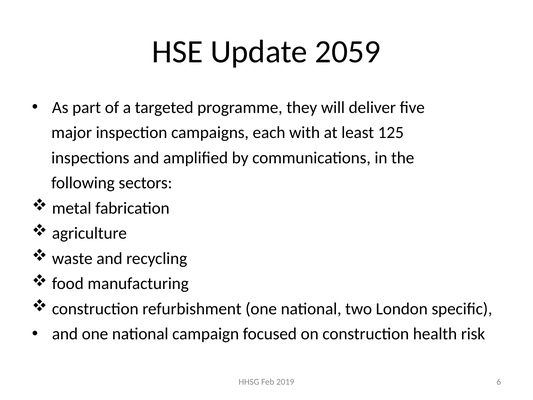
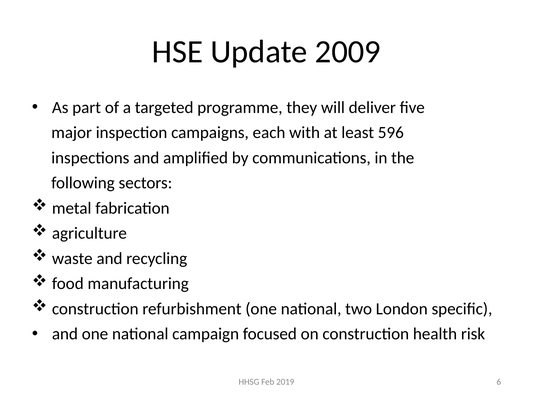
2059: 2059 -> 2009
125: 125 -> 596
